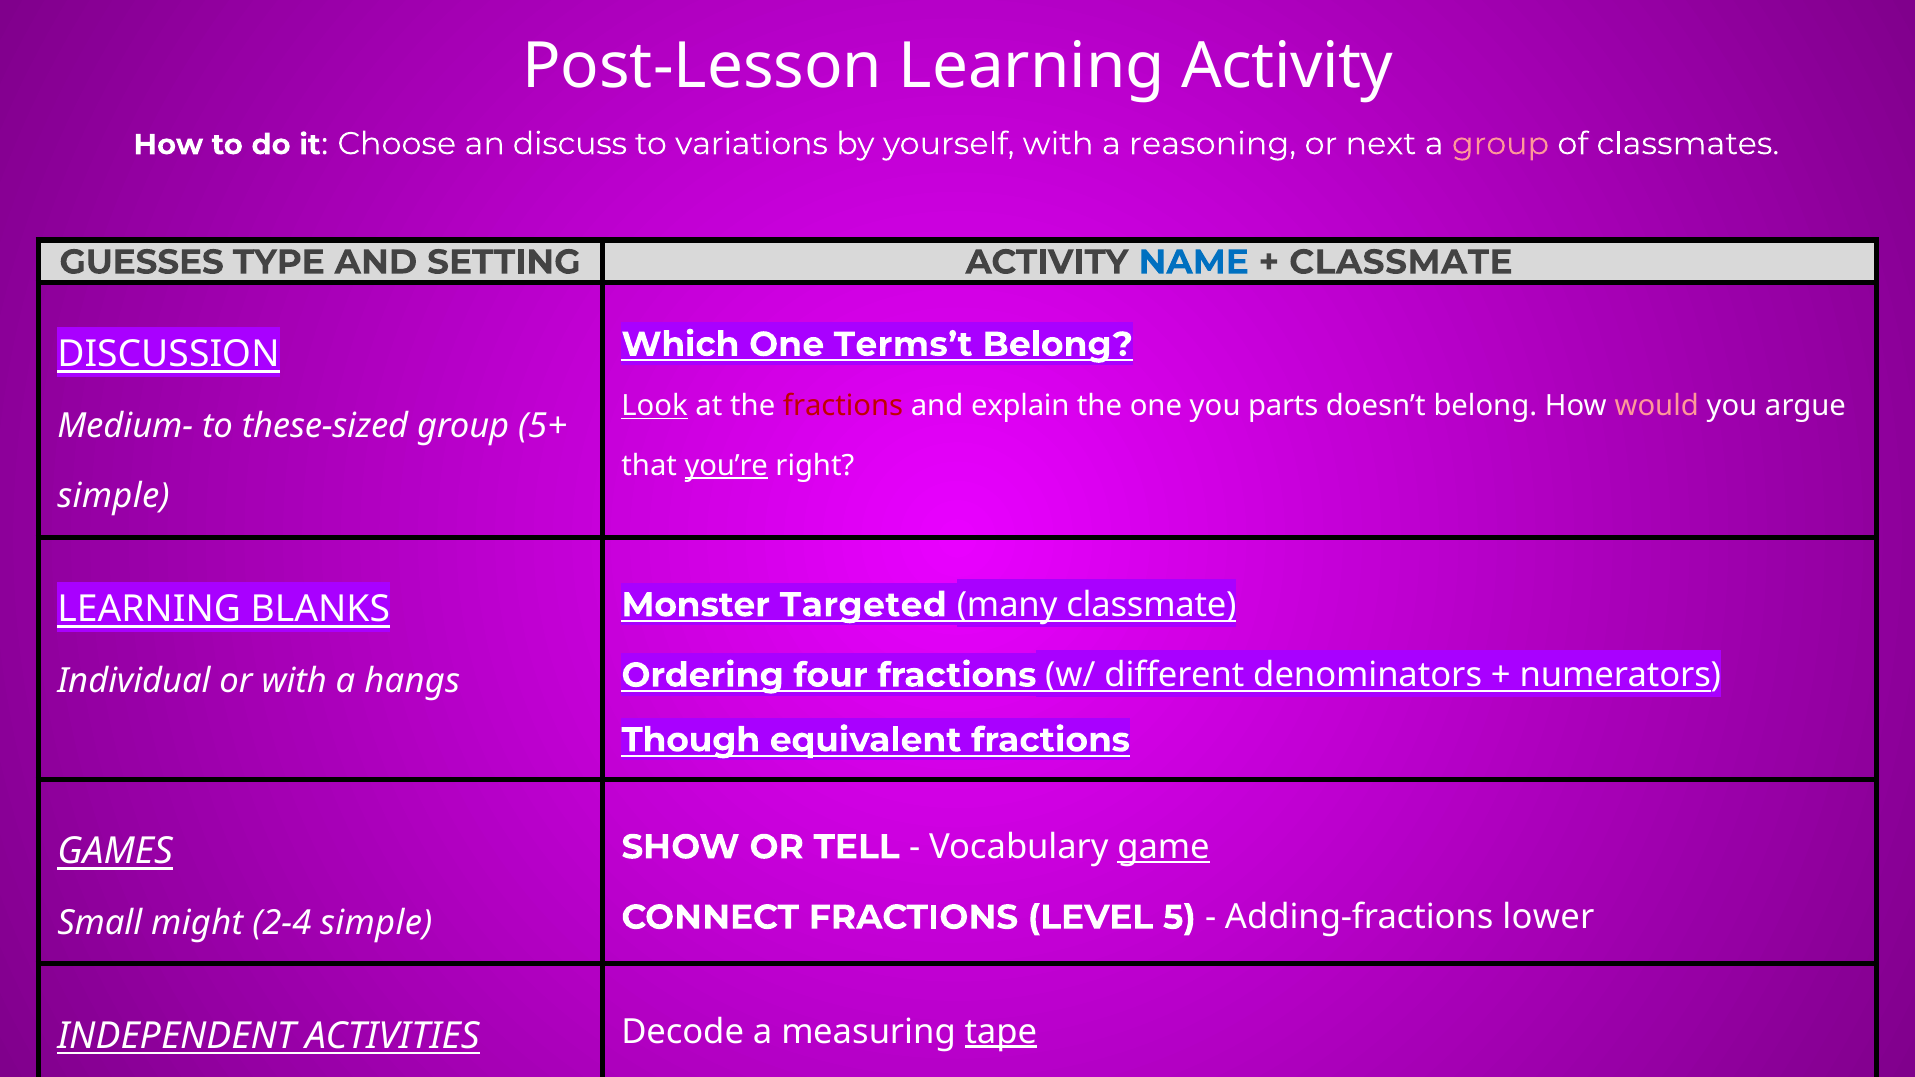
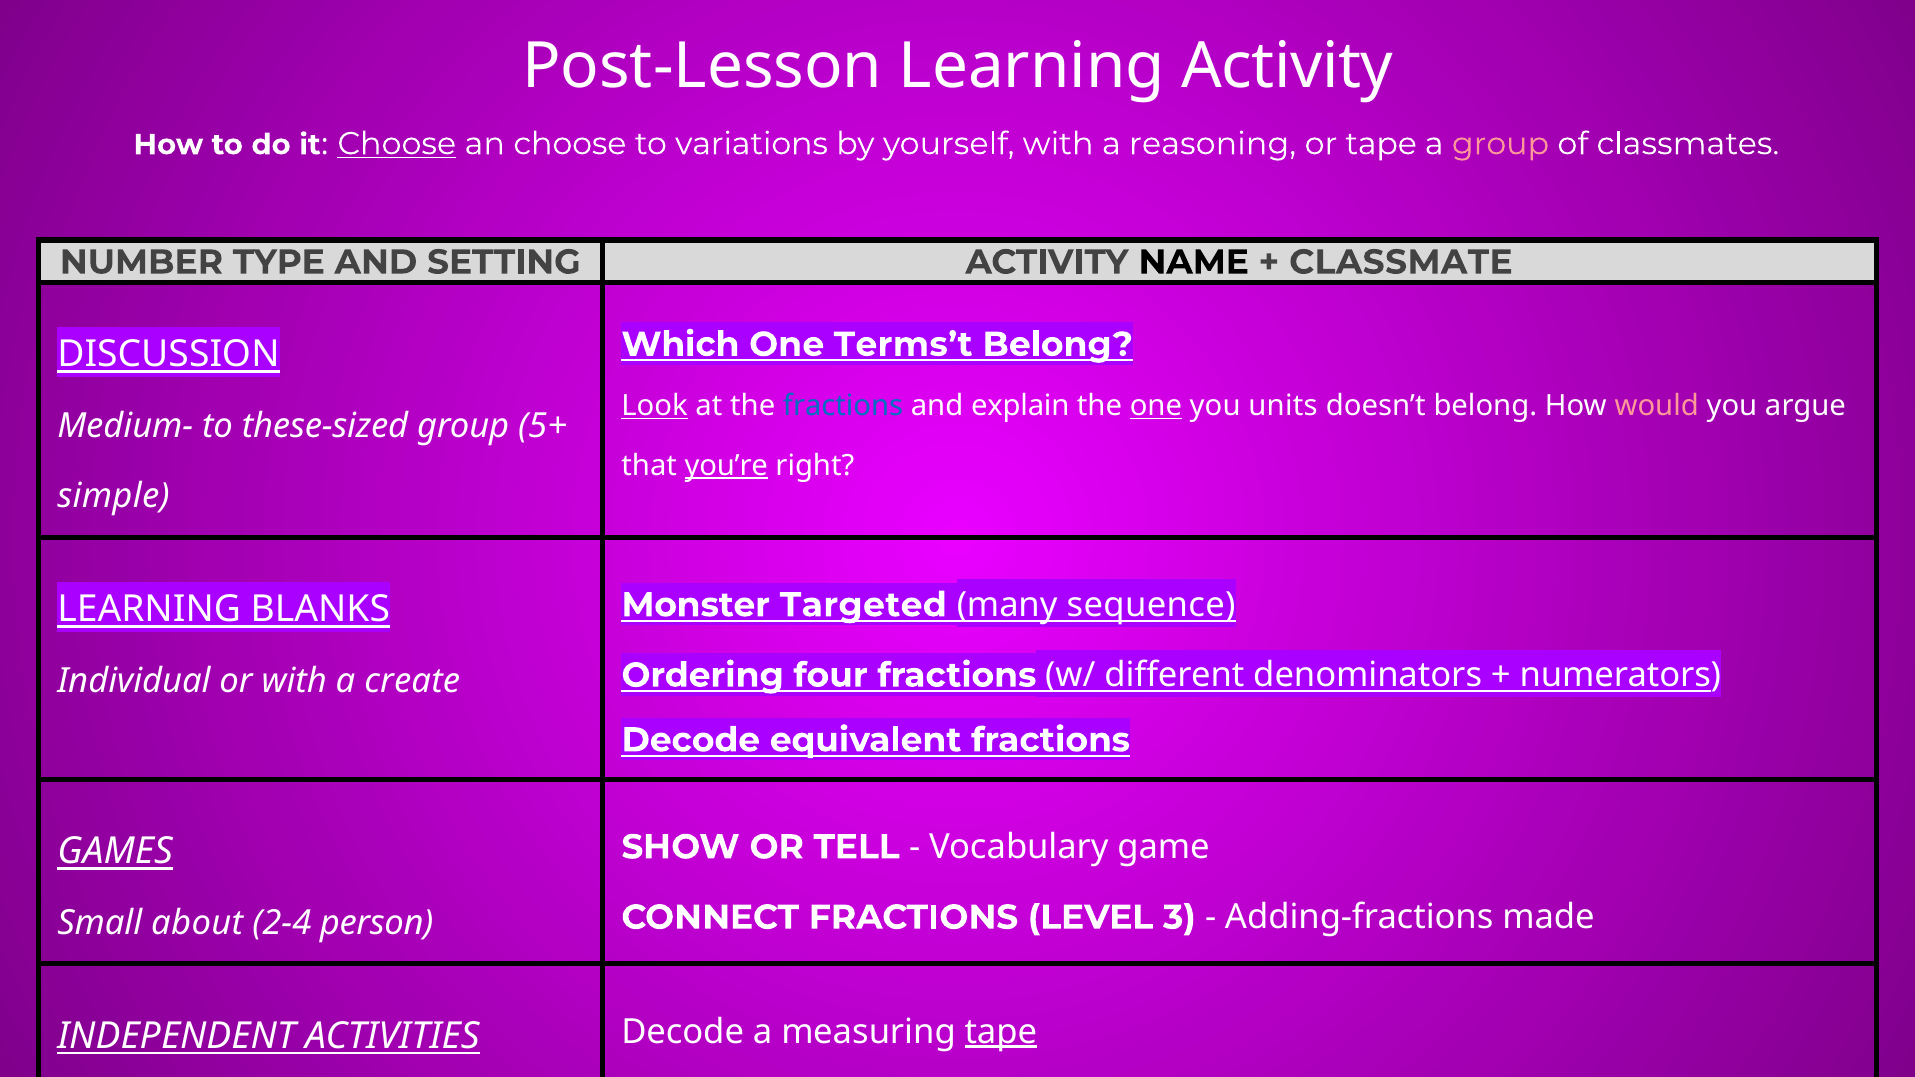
Choose at (397, 144) underline: none -> present
an discuss: discuss -> choose
or next: next -> tape
GUESSES at (142, 262): GUESSES -> NUMBER
NAME colour: blue -> black
fractions at (843, 406) colour: red -> blue
one at (1156, 406) underline: none -> present
parts: parts -> units
many classmate: classmate -> sequence
a hangs: hangs -> create
Though at (691, 740): Though -> Decode
game underline: present -> none
5: 5 -> 3
lower: lower -> made
might: might -> about
2-4 simple: simple -> person
